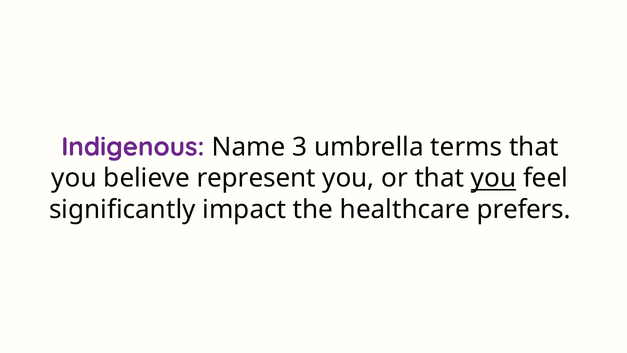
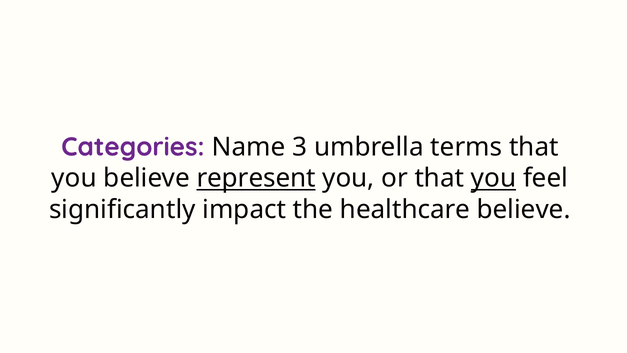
Indigenous: Indigenous -> Categories
represent underline: none -> present
healthcare prefers: prefers -> believe
